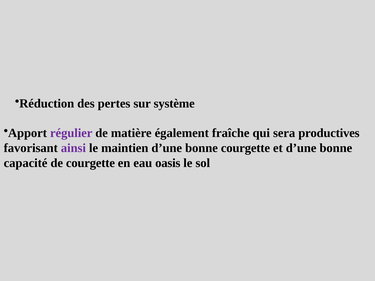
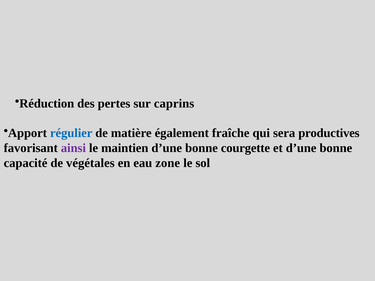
système: système -> caprins
régulier colour: purple -> blue
de courgette: courgette -> végétales
oasis: oasis -> zone
